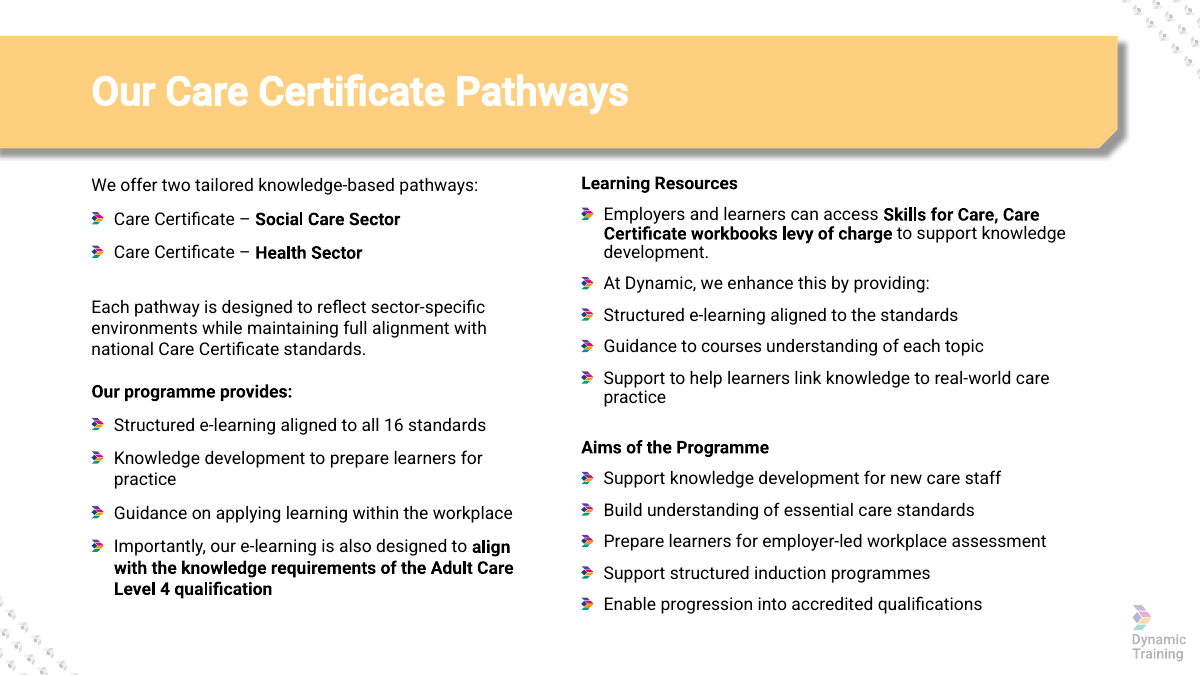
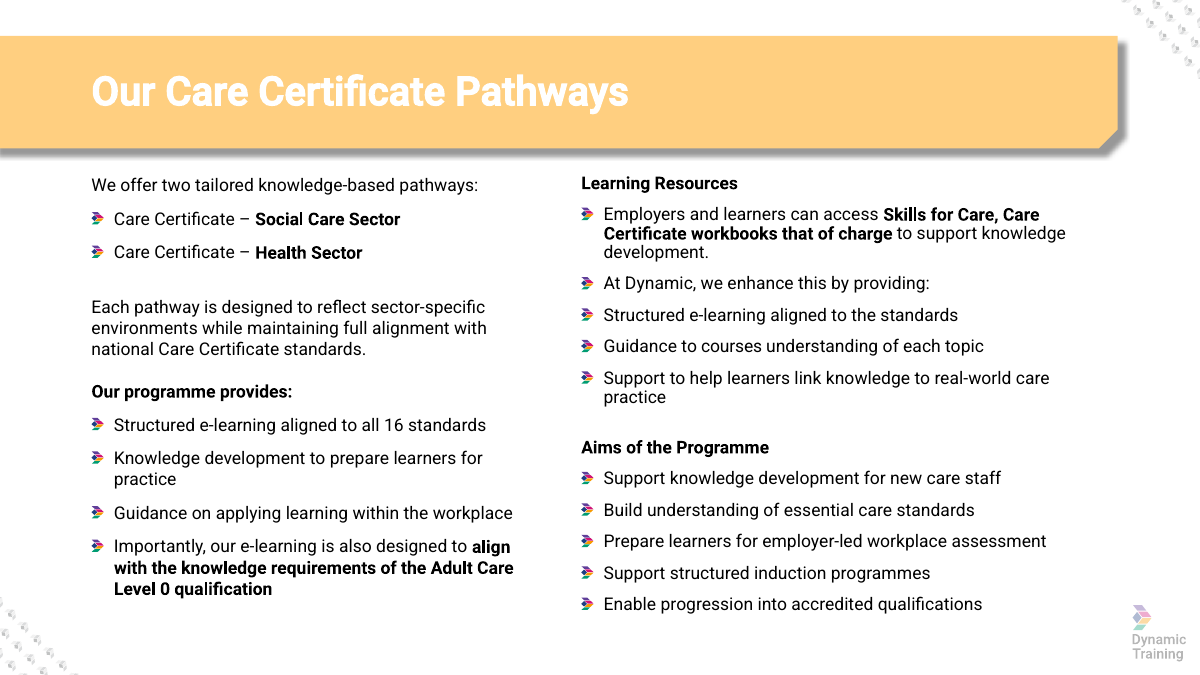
levy: levy -> that
4: 4 -> 0
